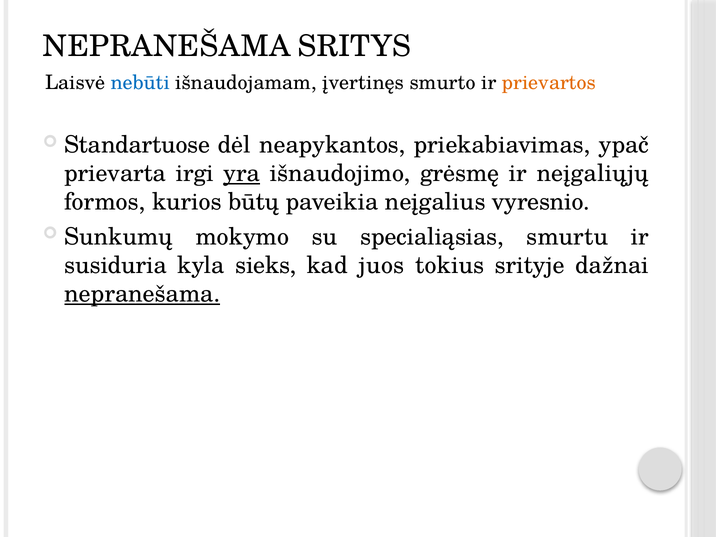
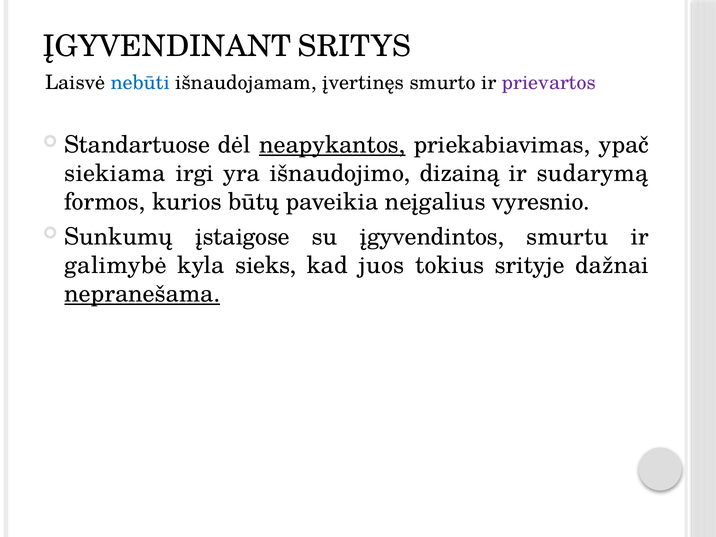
NEPRANEŠAMA at (167, 46): NEPRANEŠAMA -> ĮGYVENDINANT
prievartos colour: orange -> purple
neapykantos underline: none -> present
prievarta: prievarta -> siekiama
yra underline: present -> none
grėsmę: grėsmę -> dizainą
neįgaliųjų: neįgaliųjų -> sudarymą
mokymo: mokymo -> įstaigose
specialiąsias: specialiąsias -> įgyvendintos
susiduria: susiduria -> galimybė
